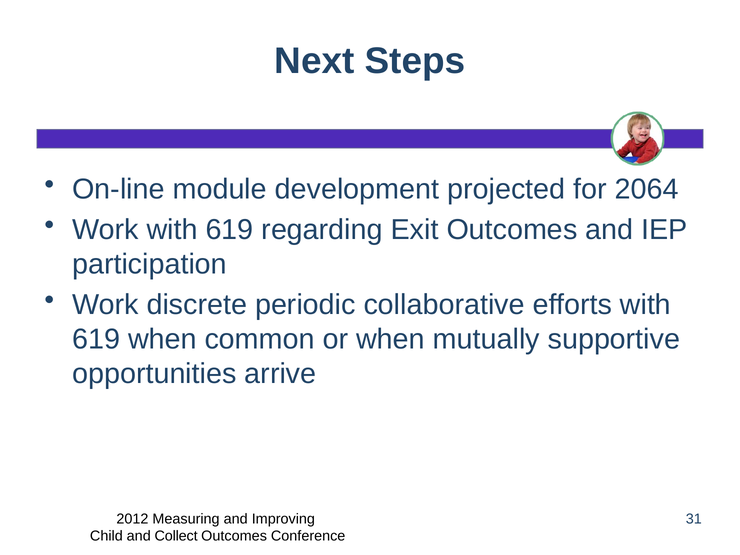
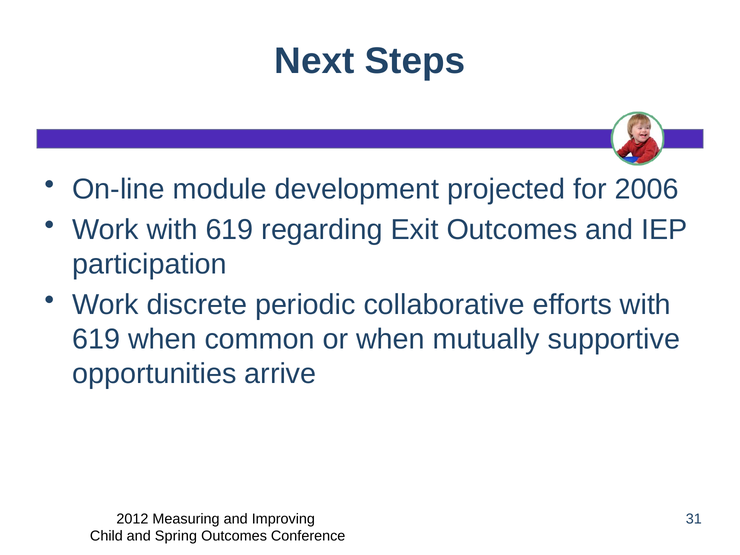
2064: 2064 -> 2006
Collect: Collect -> Spring
